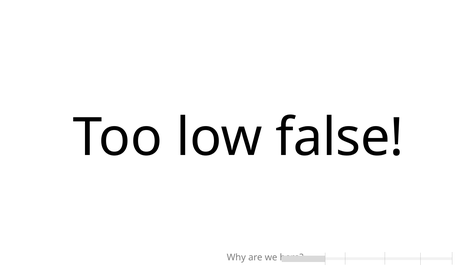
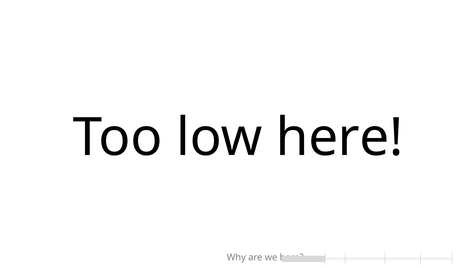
low false: false -> here
